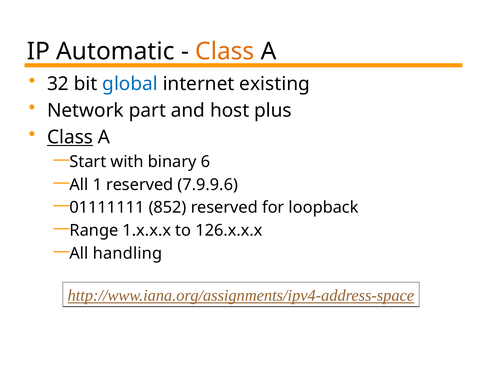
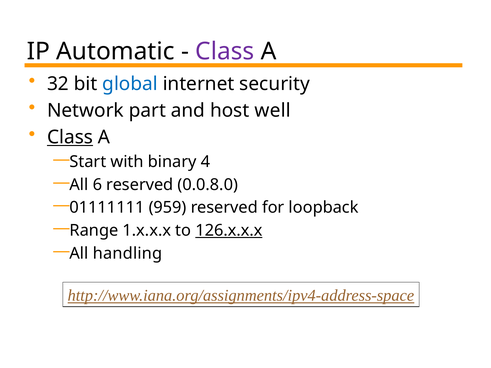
Class at (225, 52) colour: orange -> purple
existing: existing -> security
plus: plus -> well
6: 6 -> 4
1: 1 -> 6
7.9.9.6: 7.9.9.6 -> 0.0.8.0
852: 852 -> 959
126.x.x.x underline: none -> present
